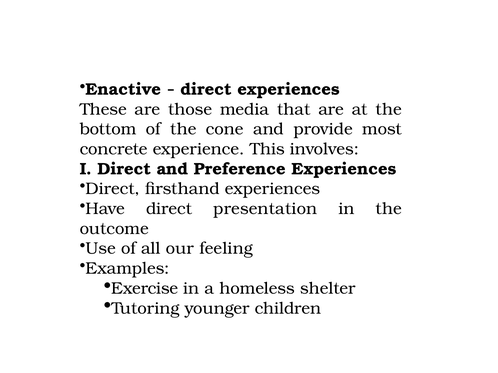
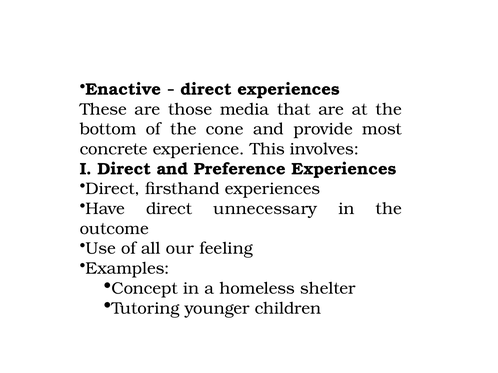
presentation: presentation -> unnecessary
Exercise: Exercise -> Concept
